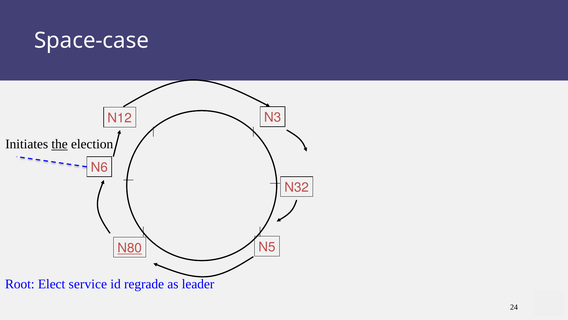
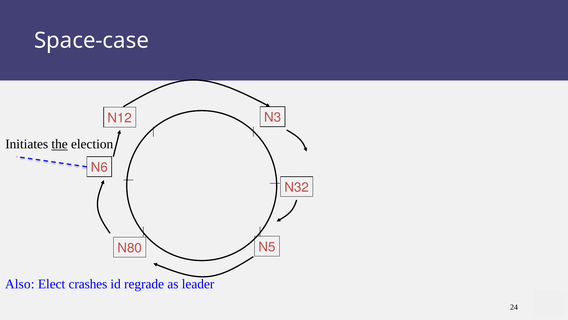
N80 underline: present -> none
Root: Root -> Also
service: service -> crashes
